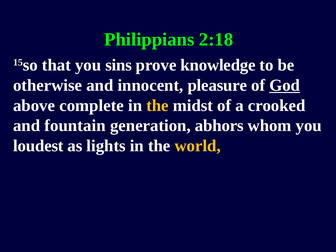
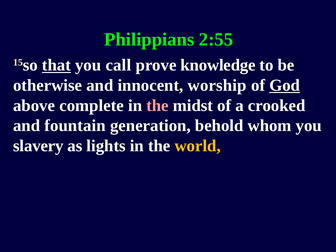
2:18: 2:18 -> 2:55
that underline: none -> present
sins: sins -> call
pleasure: pleasure -> worship
the at (157, 105) colour: yellow -> pink
abhors: abhors -> behold
loudest: loudest -> slavery
